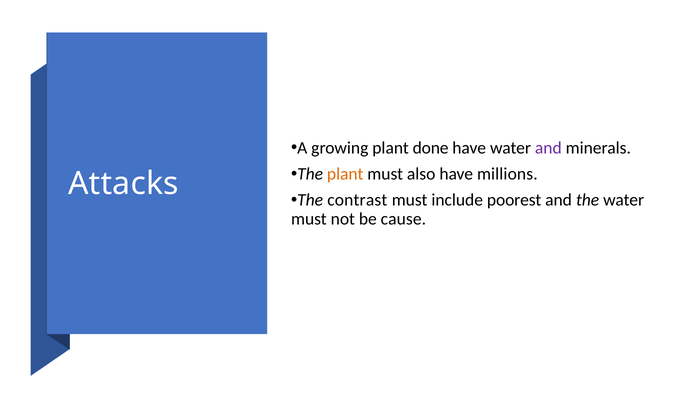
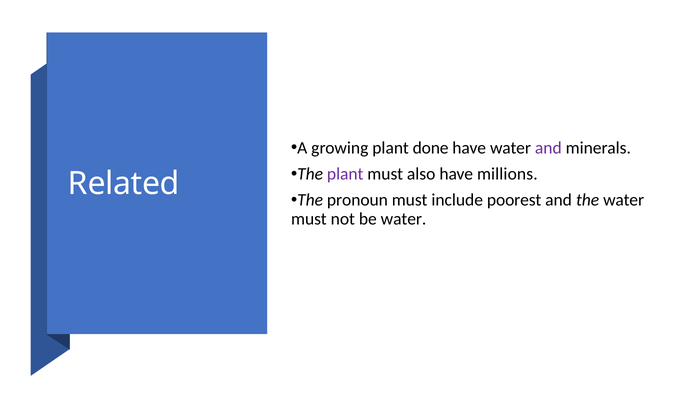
plant at (345, 174) colour: orange -> purple
Attacks: Attacks -> Related
contrast: contrast -> pronoun
be cause: cause -> water
